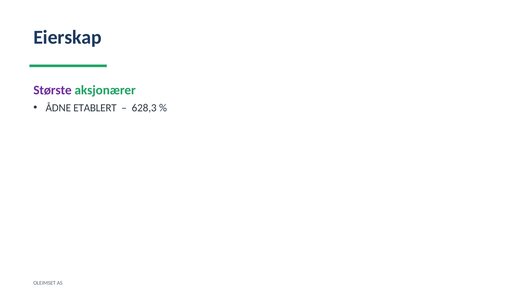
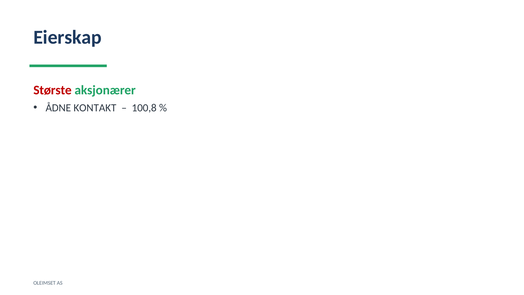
Største colour: purple -> red
ETABLERT: ETABLERT -> KONTAKT
628,3: 628,3 -> 100,8
